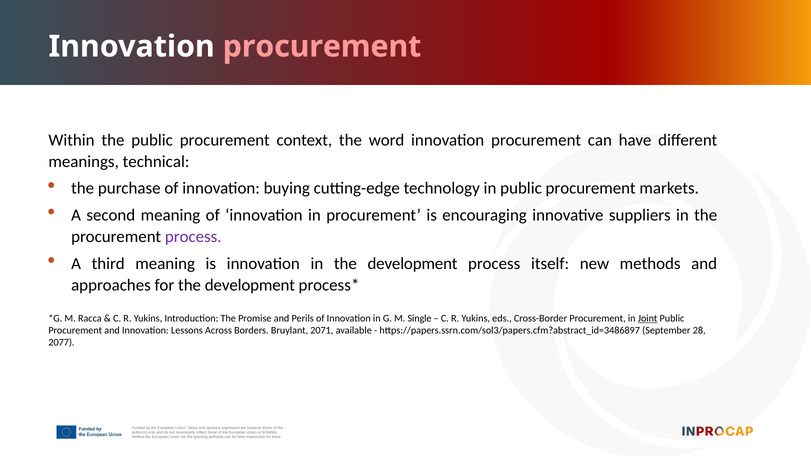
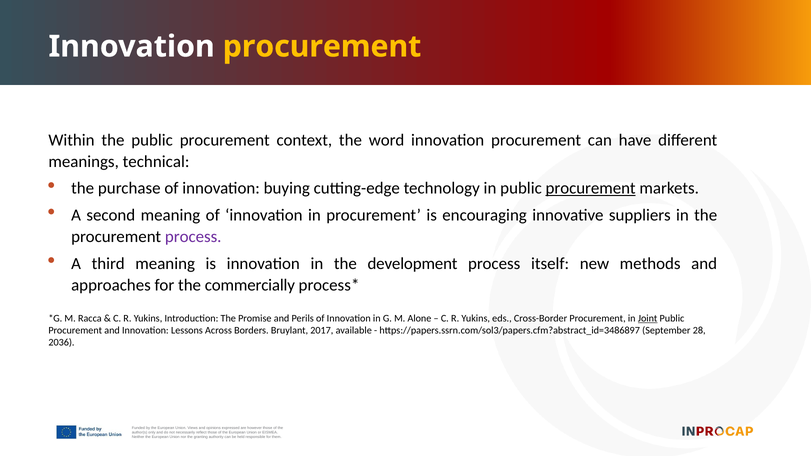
procurement at (322, 47) colour: pink -> yellow
procurement at (591, 188) underline: none -> present
for the development: development -> commercially
Single: Single -> Alone
2071: 2071 -> 2017
2077: 2077 -> 2036
